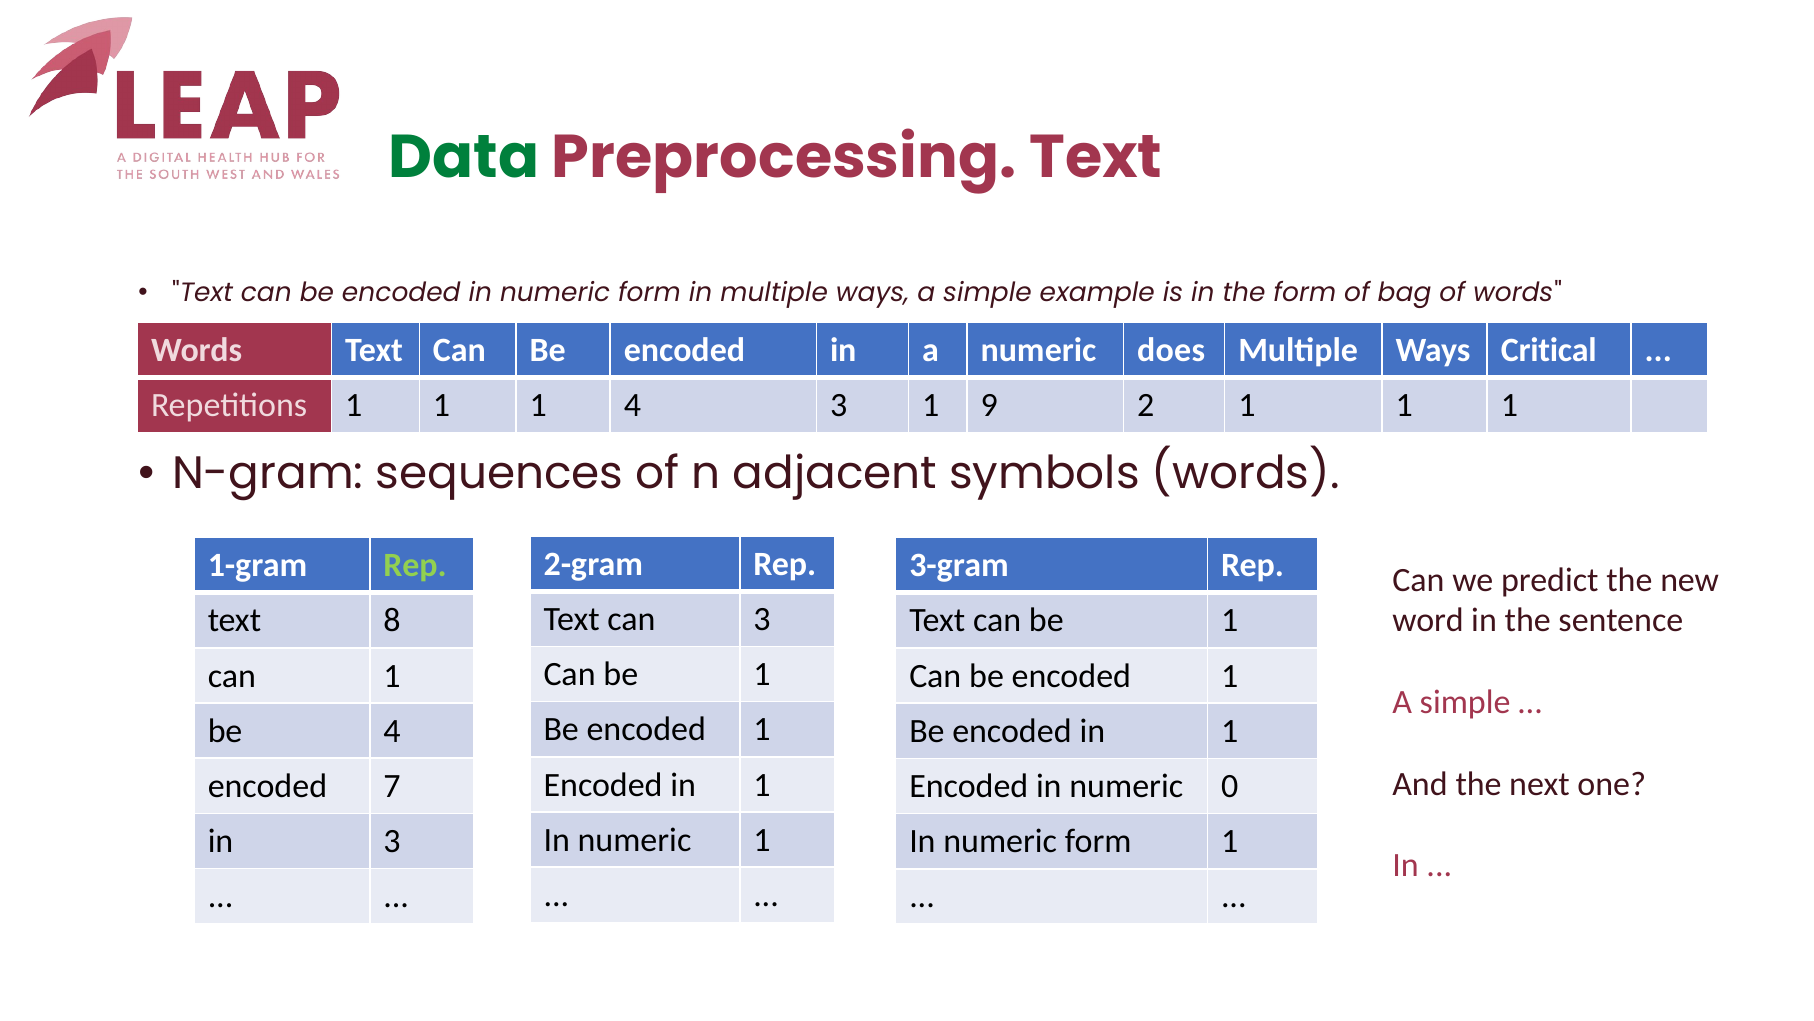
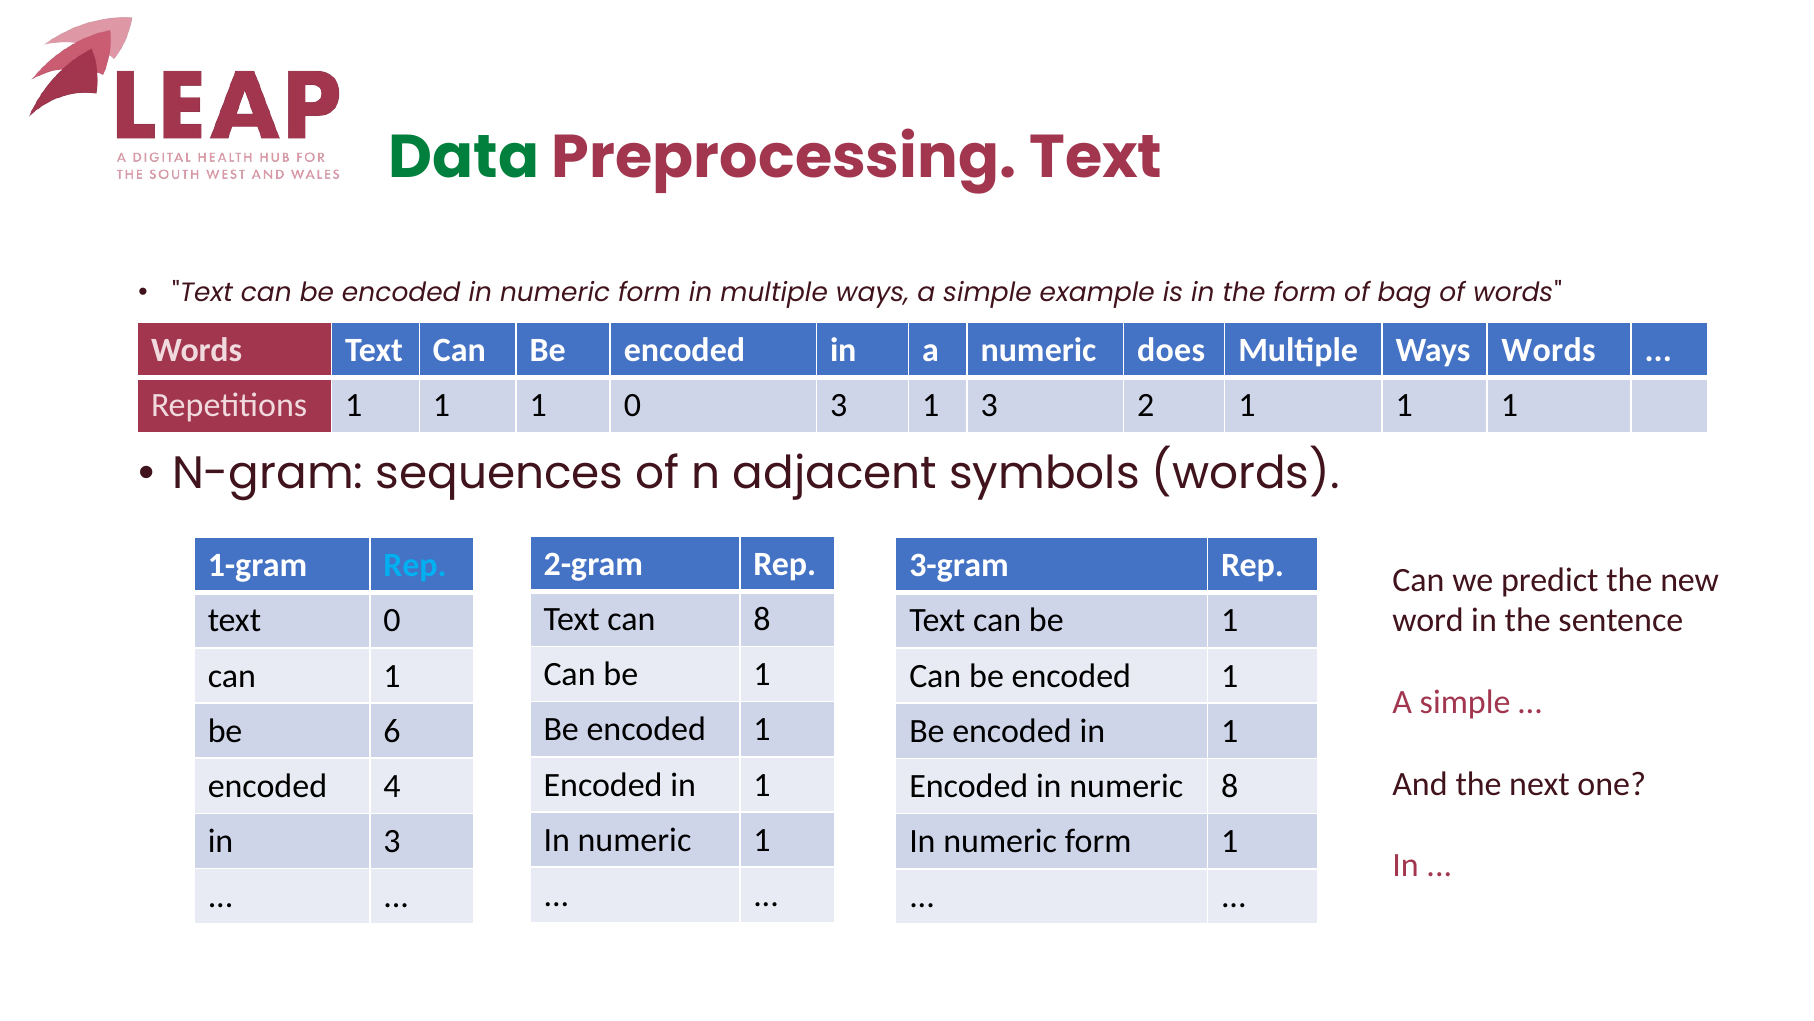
Ways Critical: Critical -> Words
1 4: 4 -> 0
1 9: 9 -> 3
Rep at (415, 565) colour: light green -> light blue
3 at (762, 619): 3 -> 8
text 8: 8 -> 0
be 4: 4 -> 6
7: 7 -> 4
0 at (1230, 786): 0 -> 8
